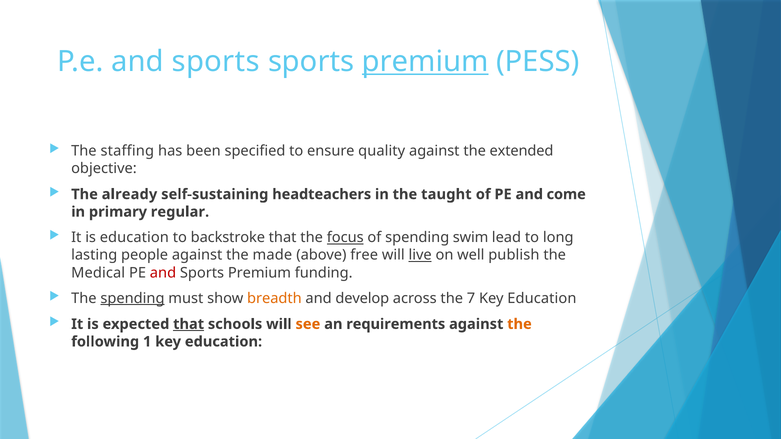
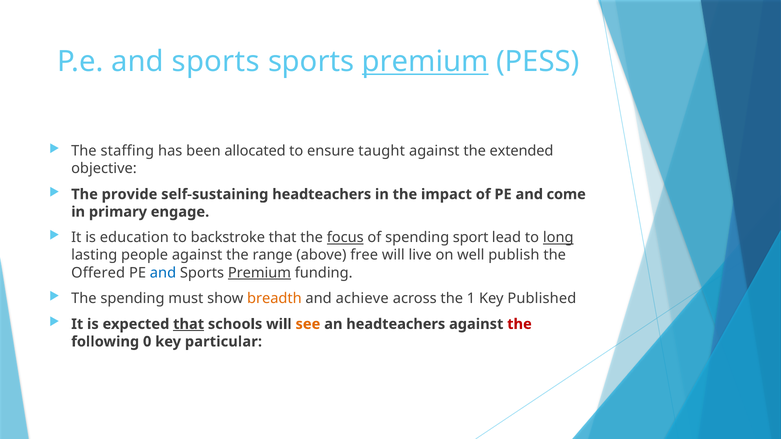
specified: specified -> allocated
quality: quality -> taught
already: already -> provide
taught: taught -> impact
regular: regular -> engage
swim: swim -> sport
long underline: none -> present
made: made -> range
live underline: present -> none
Medical: Medical -> Offered
and at (163, 273) colour: red -> blue
Premium at (259, 273) underline: none -> present
spending at (132, 299) underline: present -> none
develop: develop -> achieve
7: 7 -> 1
Education at (542, 299): Education -> Published
an requirements: requirements -> headteachers
the at (519, 324) colour: orange -> red
1: 1 -> 0
education at (223, 342): education -> particular
